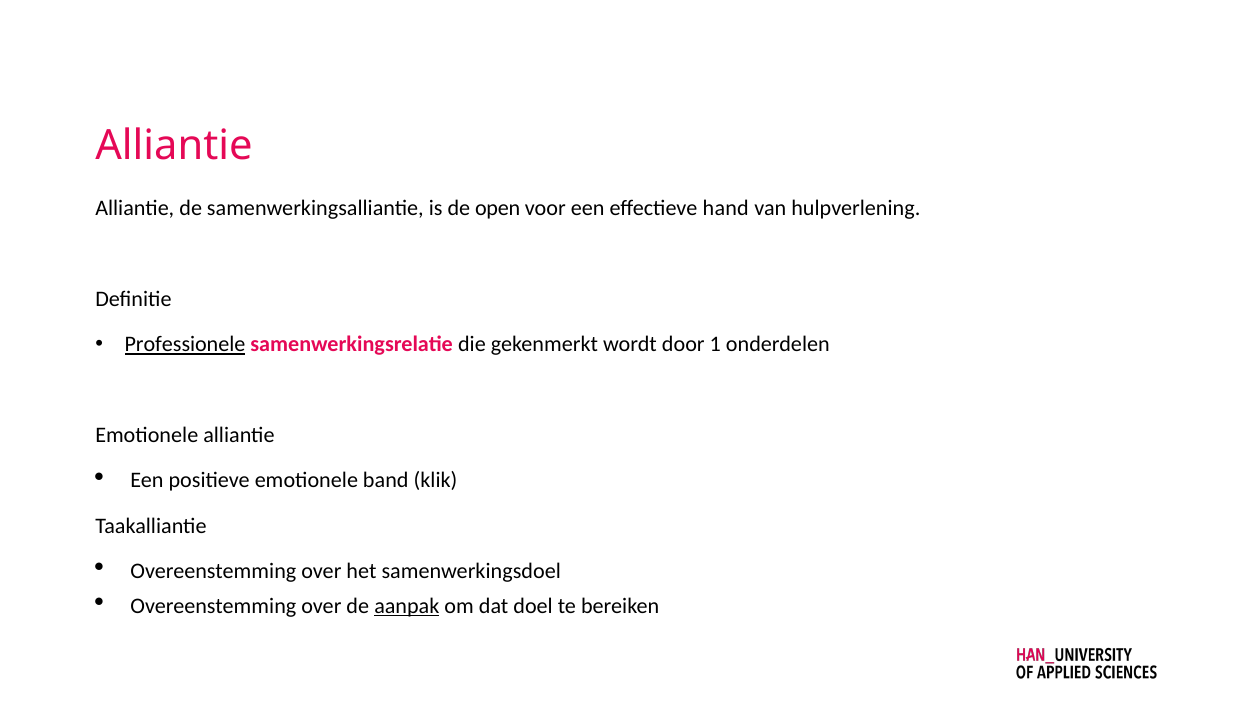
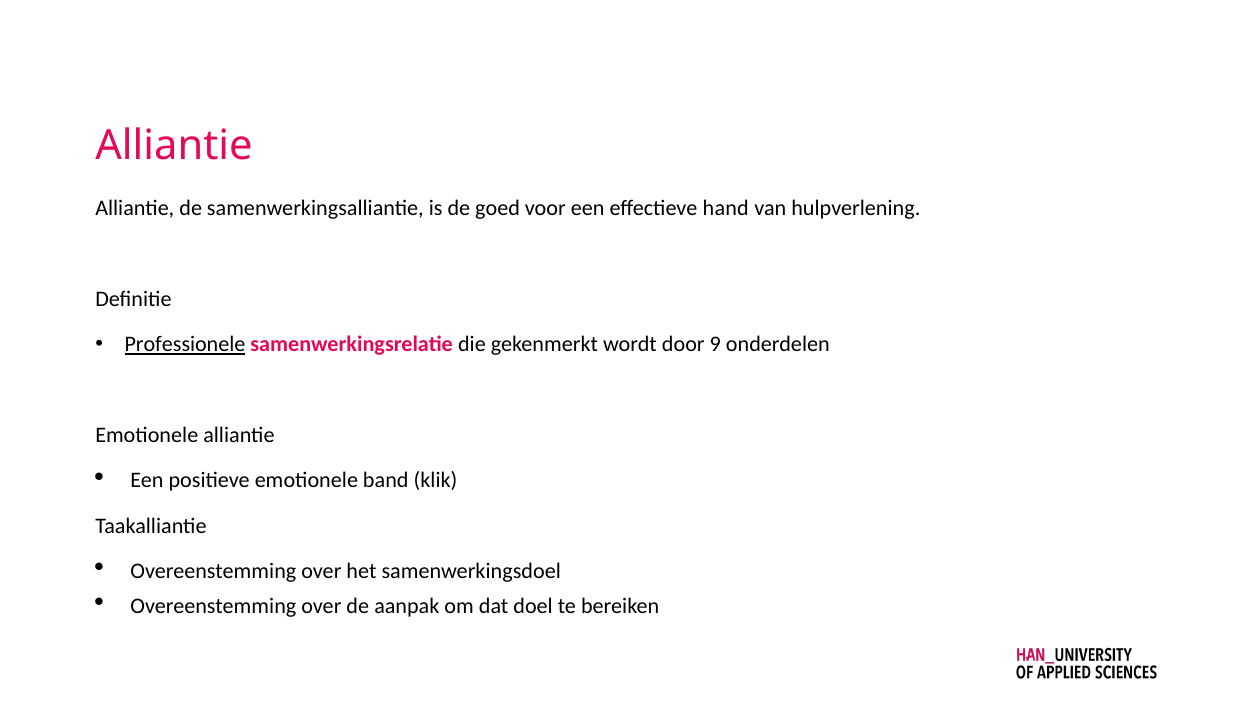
open: open -> goed
1: 1 -> 9
aanpak underline: present -> none
